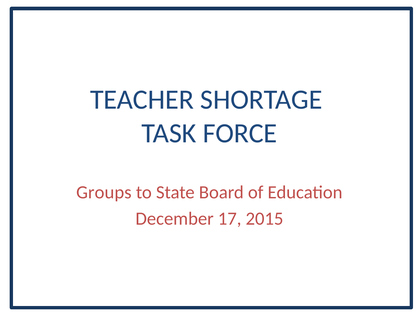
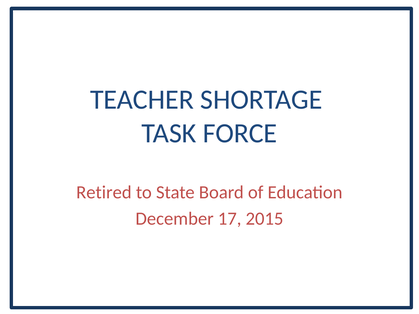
Groups: Groups -> Retired
